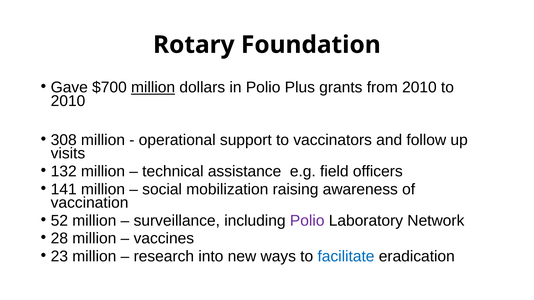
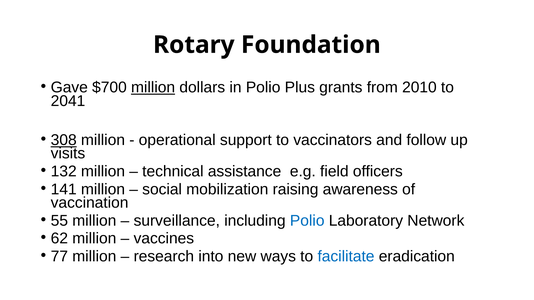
2010 at (68, 101): 2010 -> 2041
308 underline: none -> present
52: 52 -> 55
Polio at (307, 221) colour: purple -> blue
28: 28 -> 62
23: 23 -> 77
